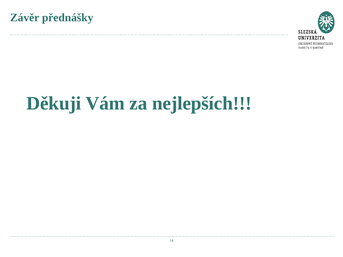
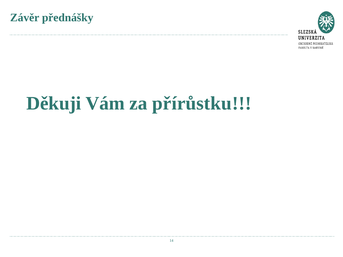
nejlepších: nejlepších -> přírůstku
